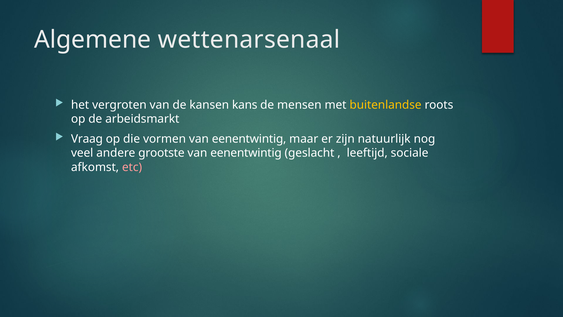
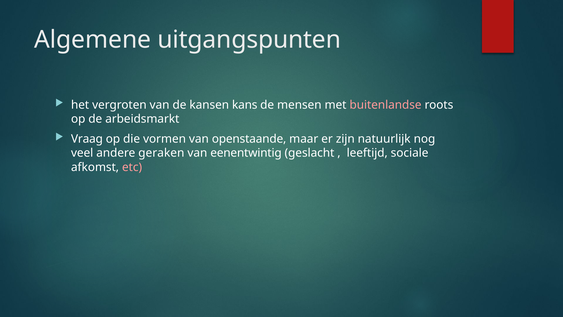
wettenarsenaal: wettenarsenaal -> uitgangspunten
buitenlandse colour: yellow -> pink
vormen van eenentwintig: eenentwintig -> openstaande
grootste: grootste -> geraken
